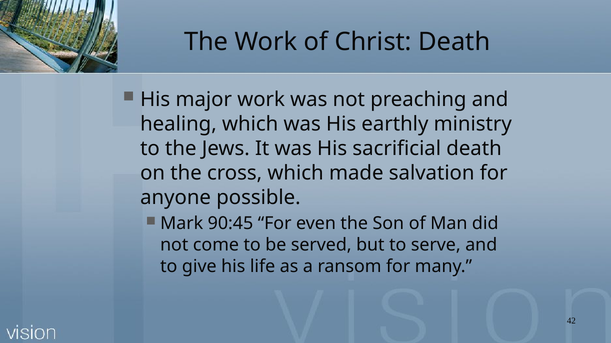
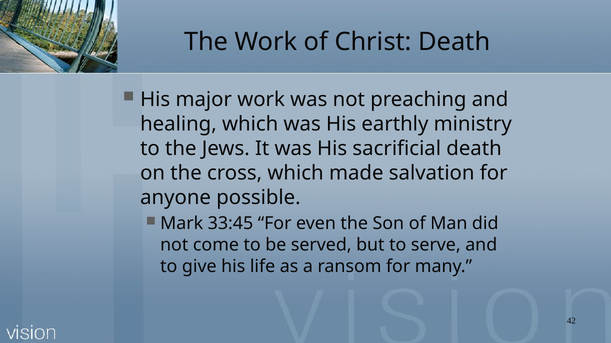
90:45: 90:45 -> 33:45
